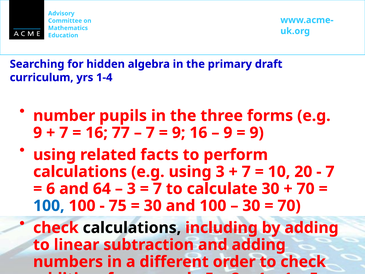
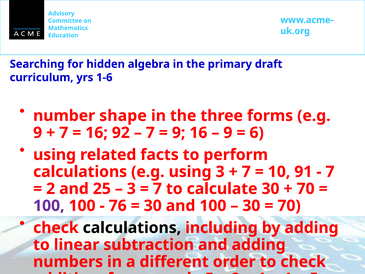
1-4: 1-4 -> 1-6
pupils: pupils -> shape
77: 77 -> 92
9 at (257, 133): 9 -> 6
20: 20 -> 91
6 at (51, 189): 6 -> 2
64: 64 -> 25
100 at (49, 206) colour: blue -> purple
75: 75 -> 76
